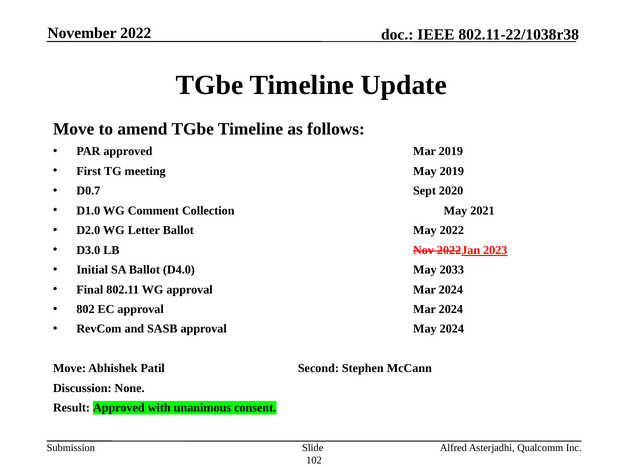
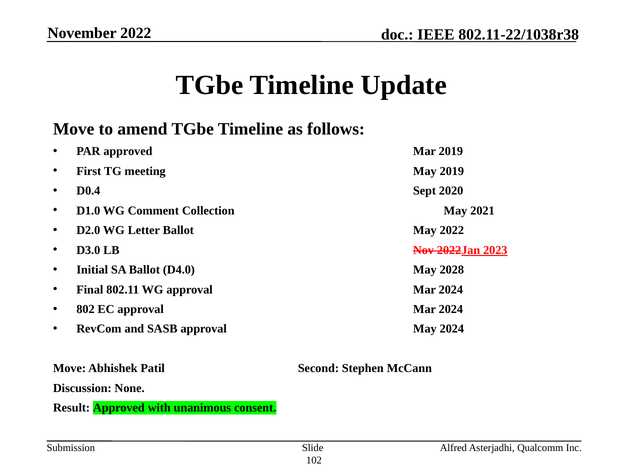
D0.7: D0.7 -> D0.4
2033: 2033 -> 2028
